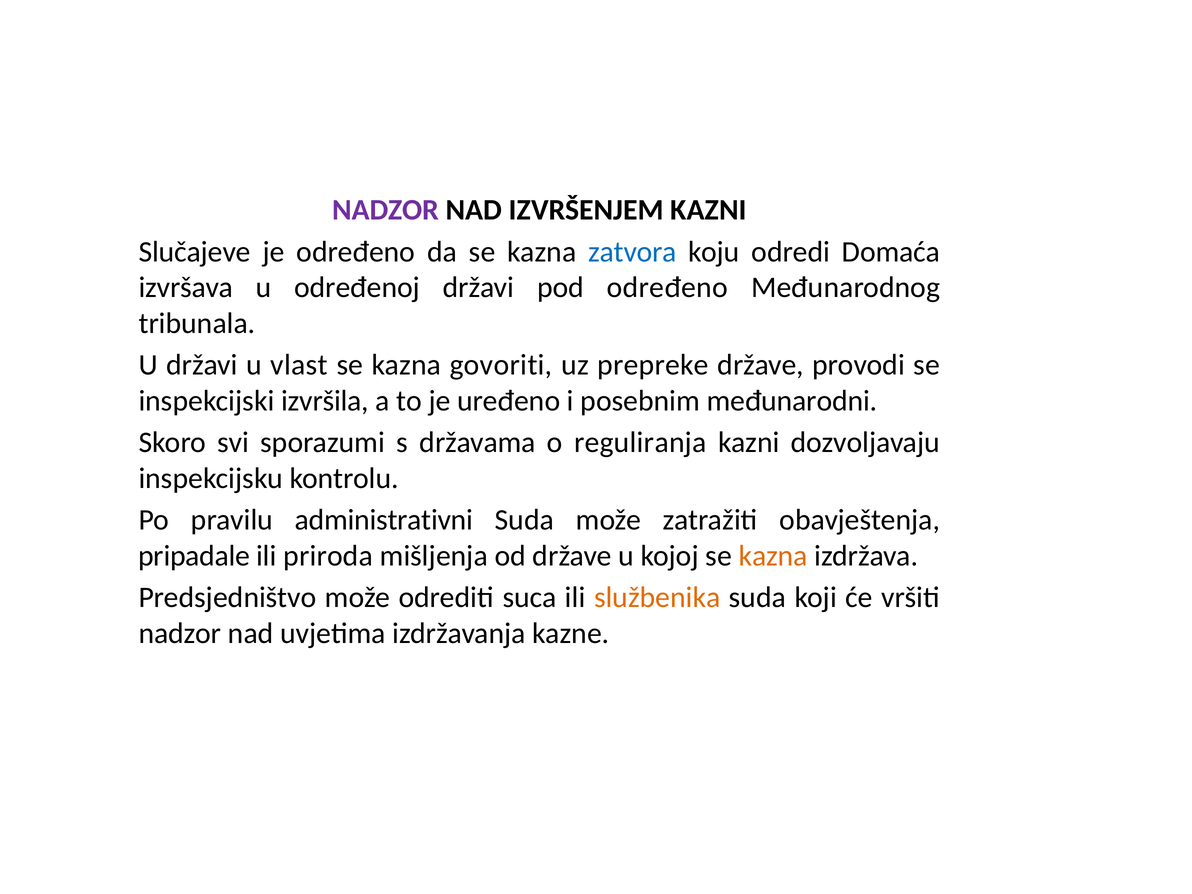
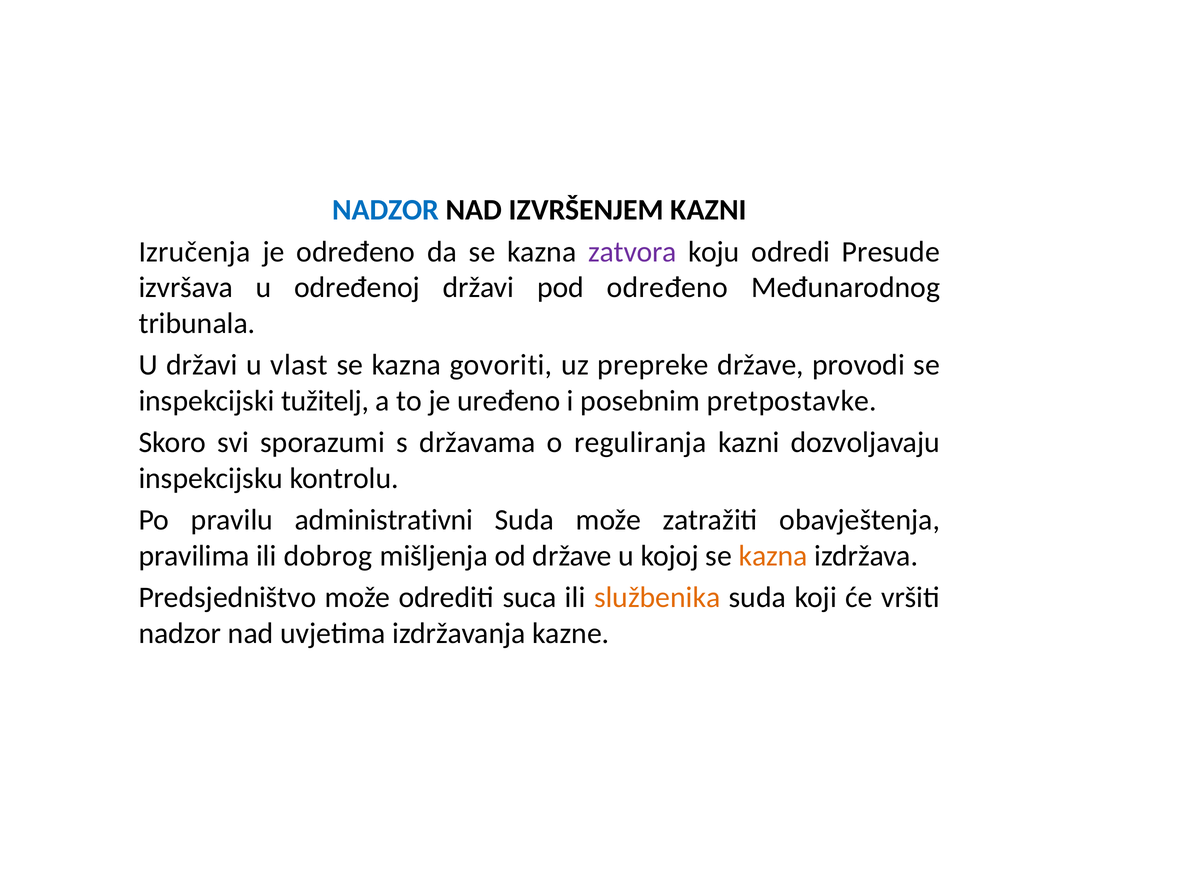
NADZOR at (386, 210) colour: purple -> blue
Slučajeve: Slučajeve -> Izručenja
zatvora colour: blue -> purple
Domaća: Domaća -> Presude
izvršila: izvršila -> tužitelj
međunarodni: međunarodni -> pretpostavke
pripadale: pripadale -> pravilima
priroda: priroda -> dobrog
